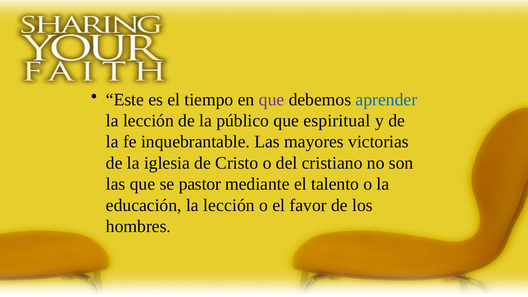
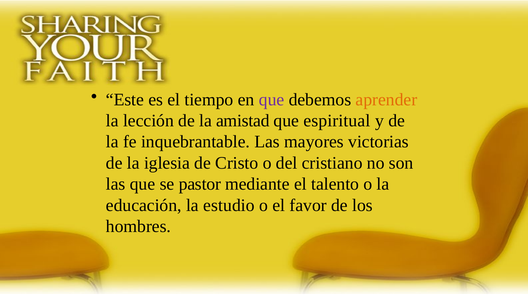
aprender colour: blue -> orange
público: público -> amistad
educación la lección: lección -> estudio
